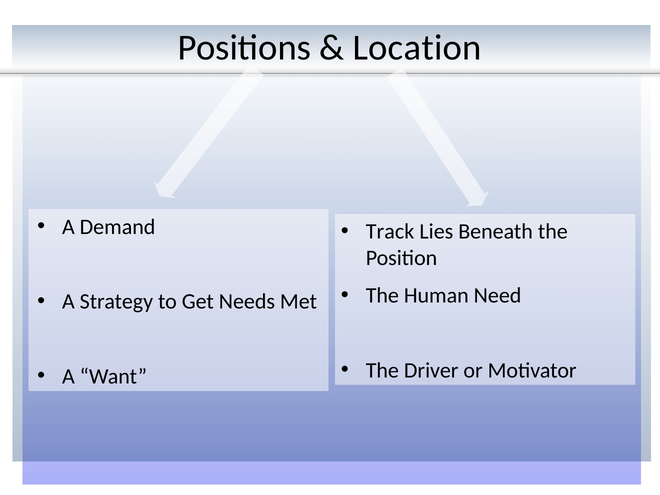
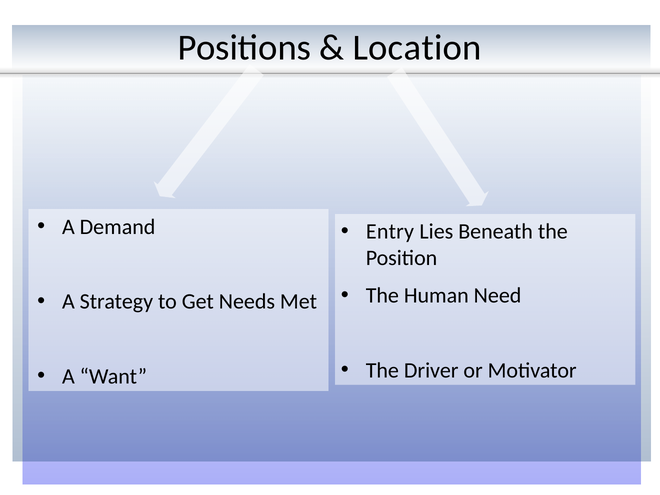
Track: Track -> Entry
